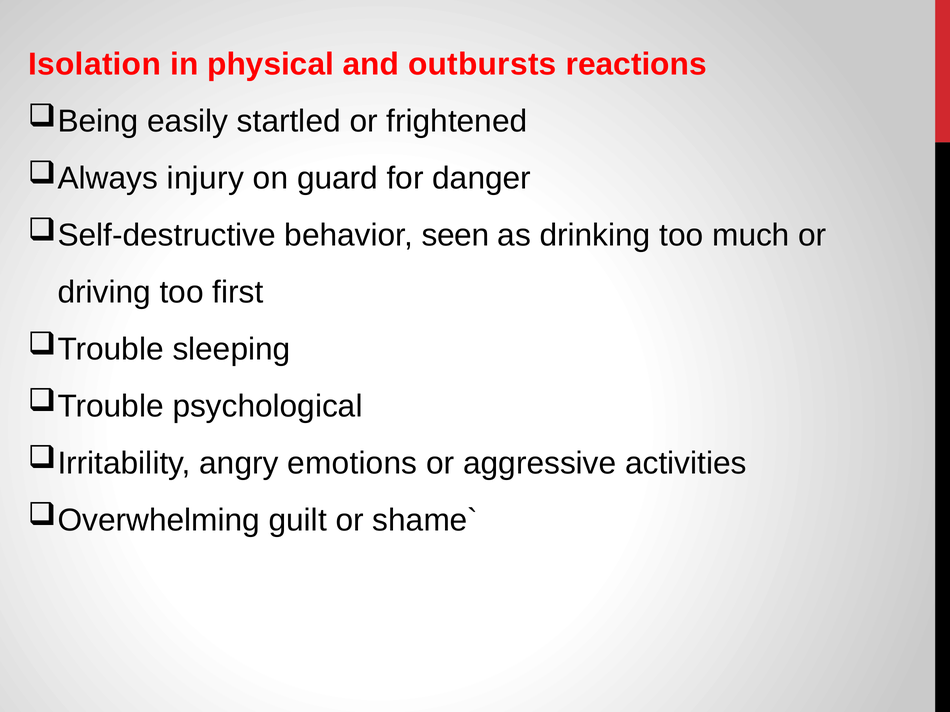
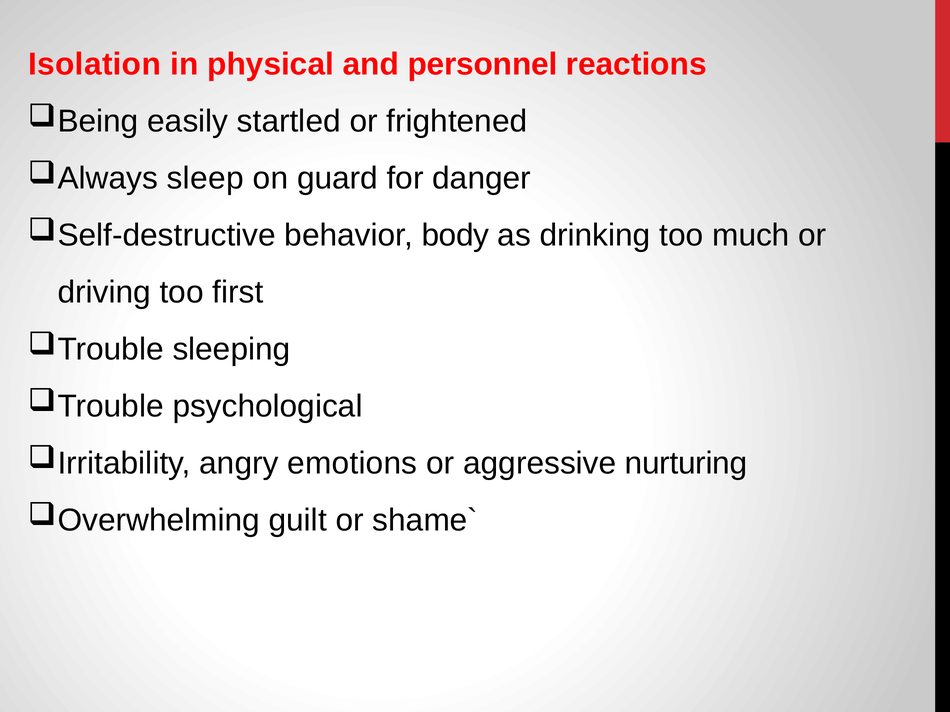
outbursts: outbursts -> personnel
injury: injury -> sleep
seen: seen -> body
activities: activities -> nurturing
